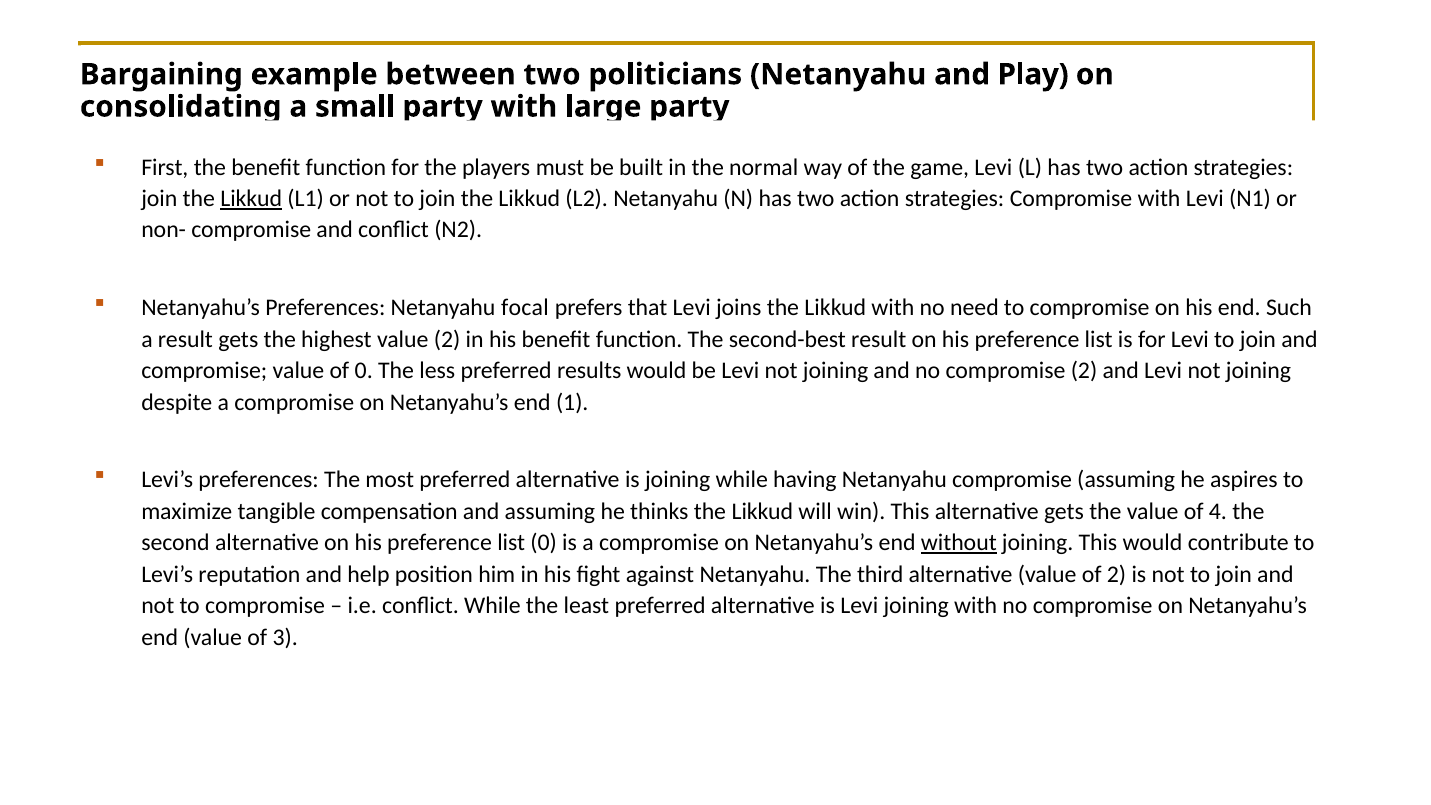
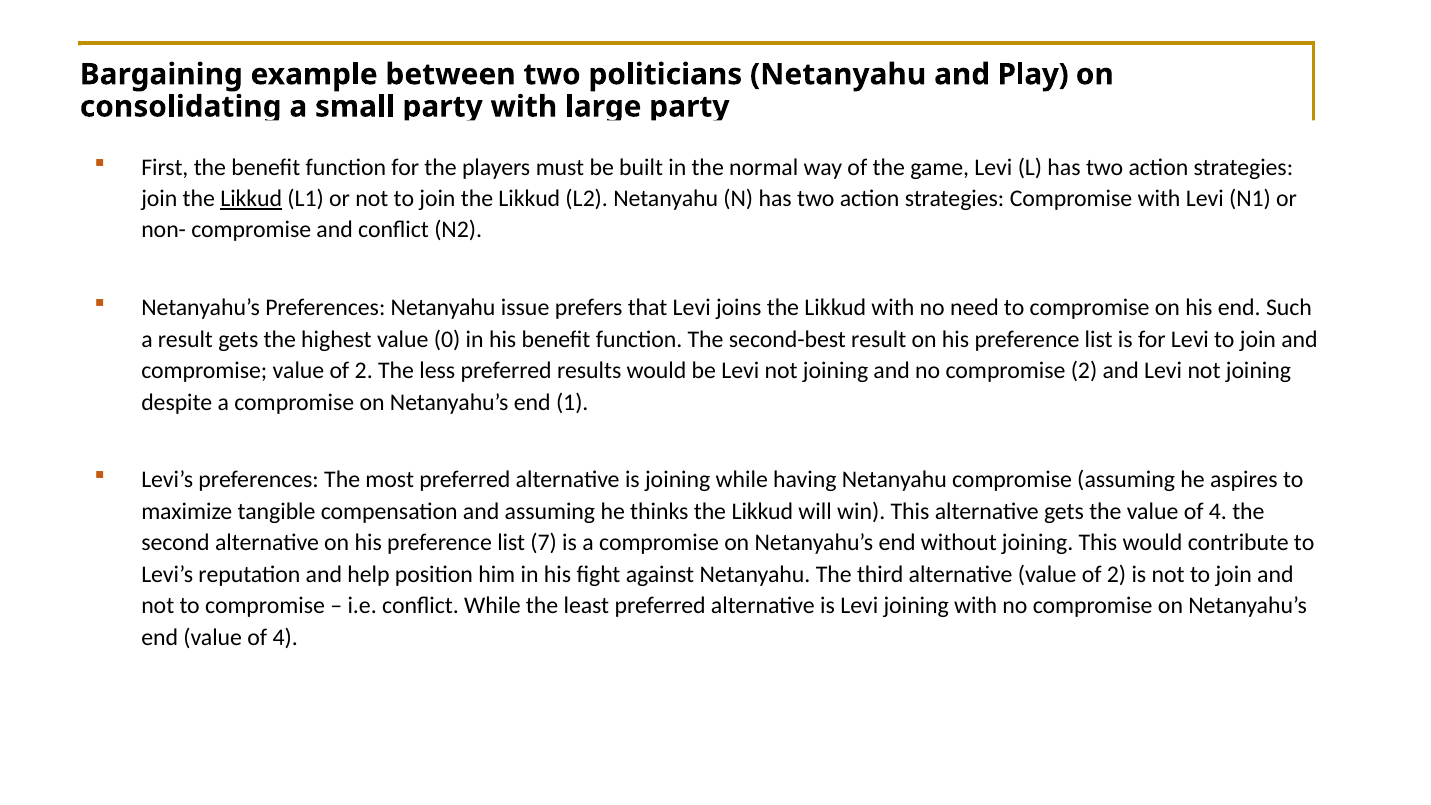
focal: focal -> issue
value 2: 2 -> 0
compromise value of 0: 0 -> 2
list 0: 0 -> 7
without underline: present -> none
end value of 3: 3 -> 4
